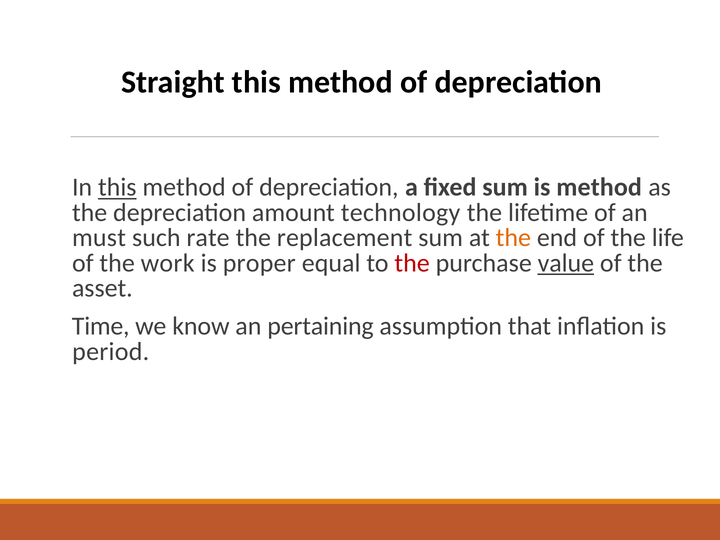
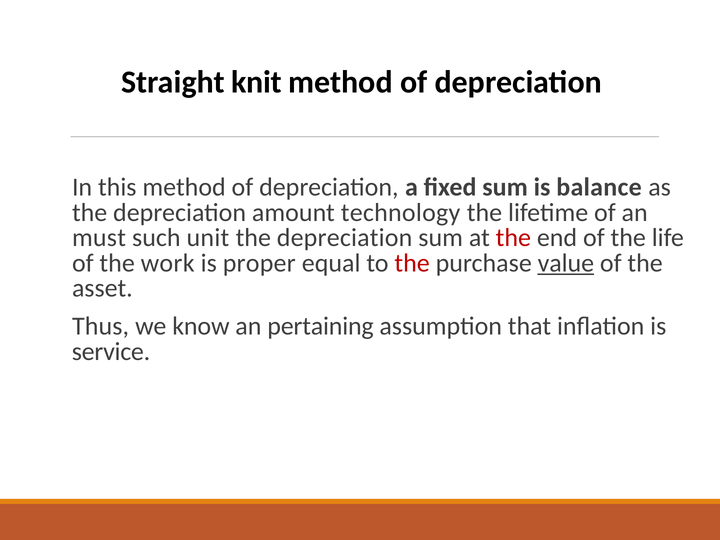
Straight this: this -> knit
this at (117, 187) underline: present -> none
is method: method -> balance
rate: rate -> unit
replacement at (345, 238): replacement -> depreciation
the at (513, 238) colour: orange -> red
Time: Time -> Thus
period: period -> service
